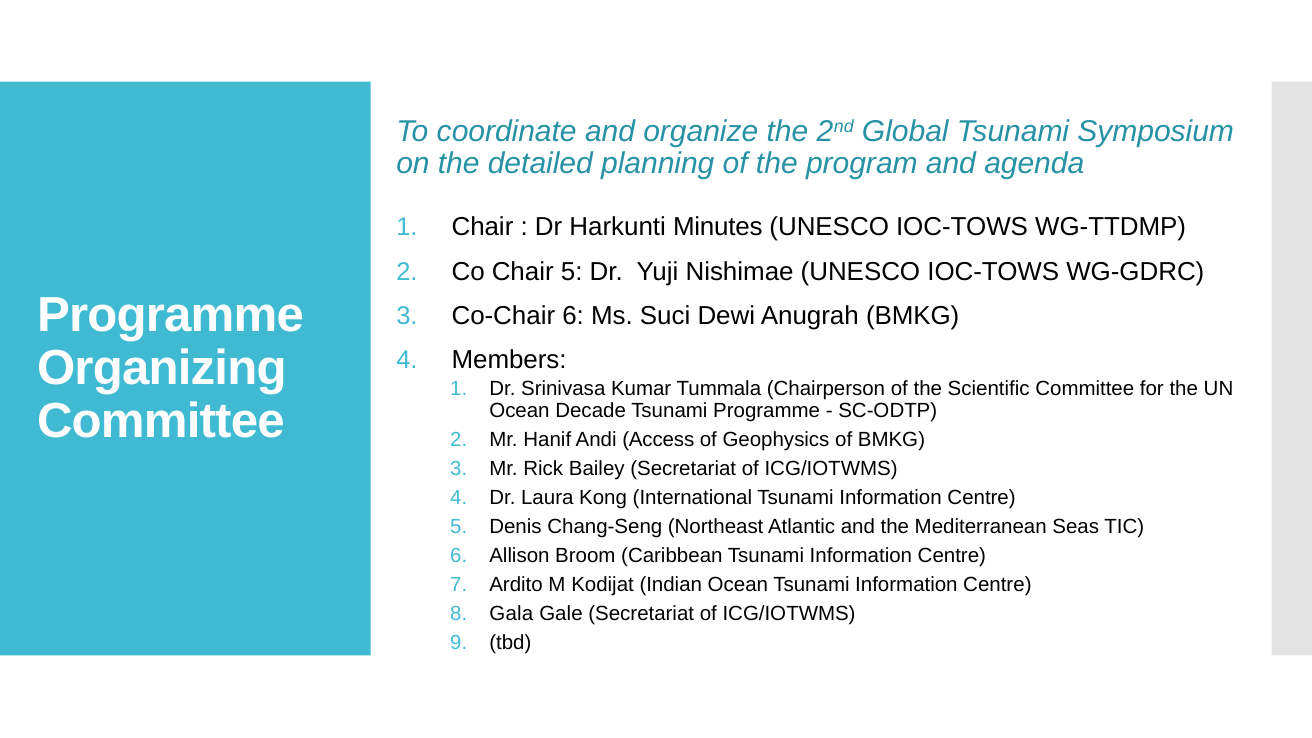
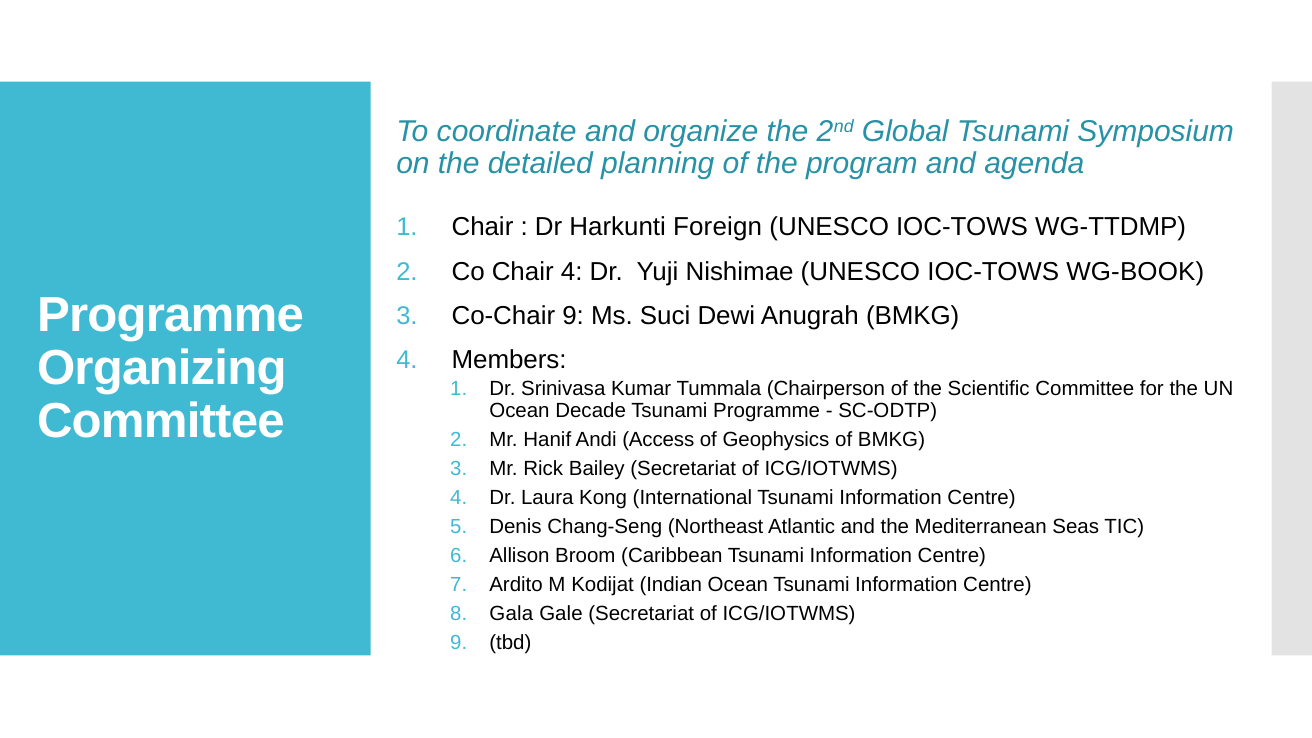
Minutes: Minutes -> Foreign
Chair 5: 5 -> 4
WG-GDRC: WG-GDRC -> WG-BOOK
Co-Chair 6: 6 -> 9
